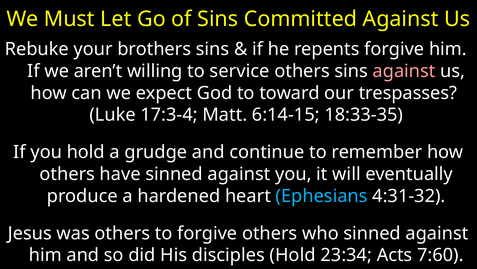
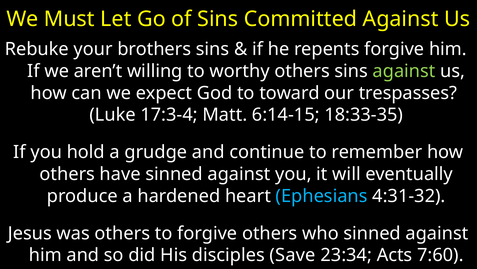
service: service -> worthy
against at (404, 71) colour: pink -> light green
disciples Hold: Hold -> Save
